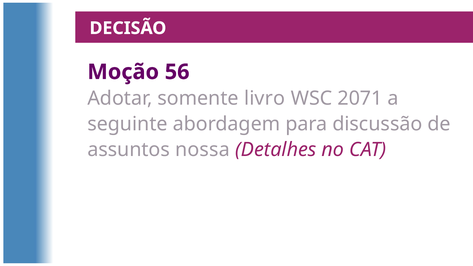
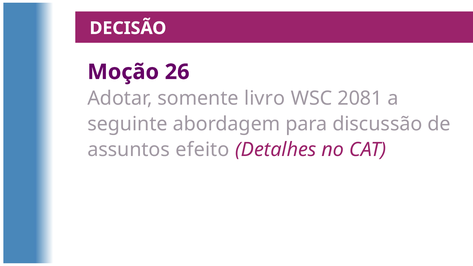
56: 56 -> 26
2071: 2071 -> 2081
nossa: nossa -> efeito
